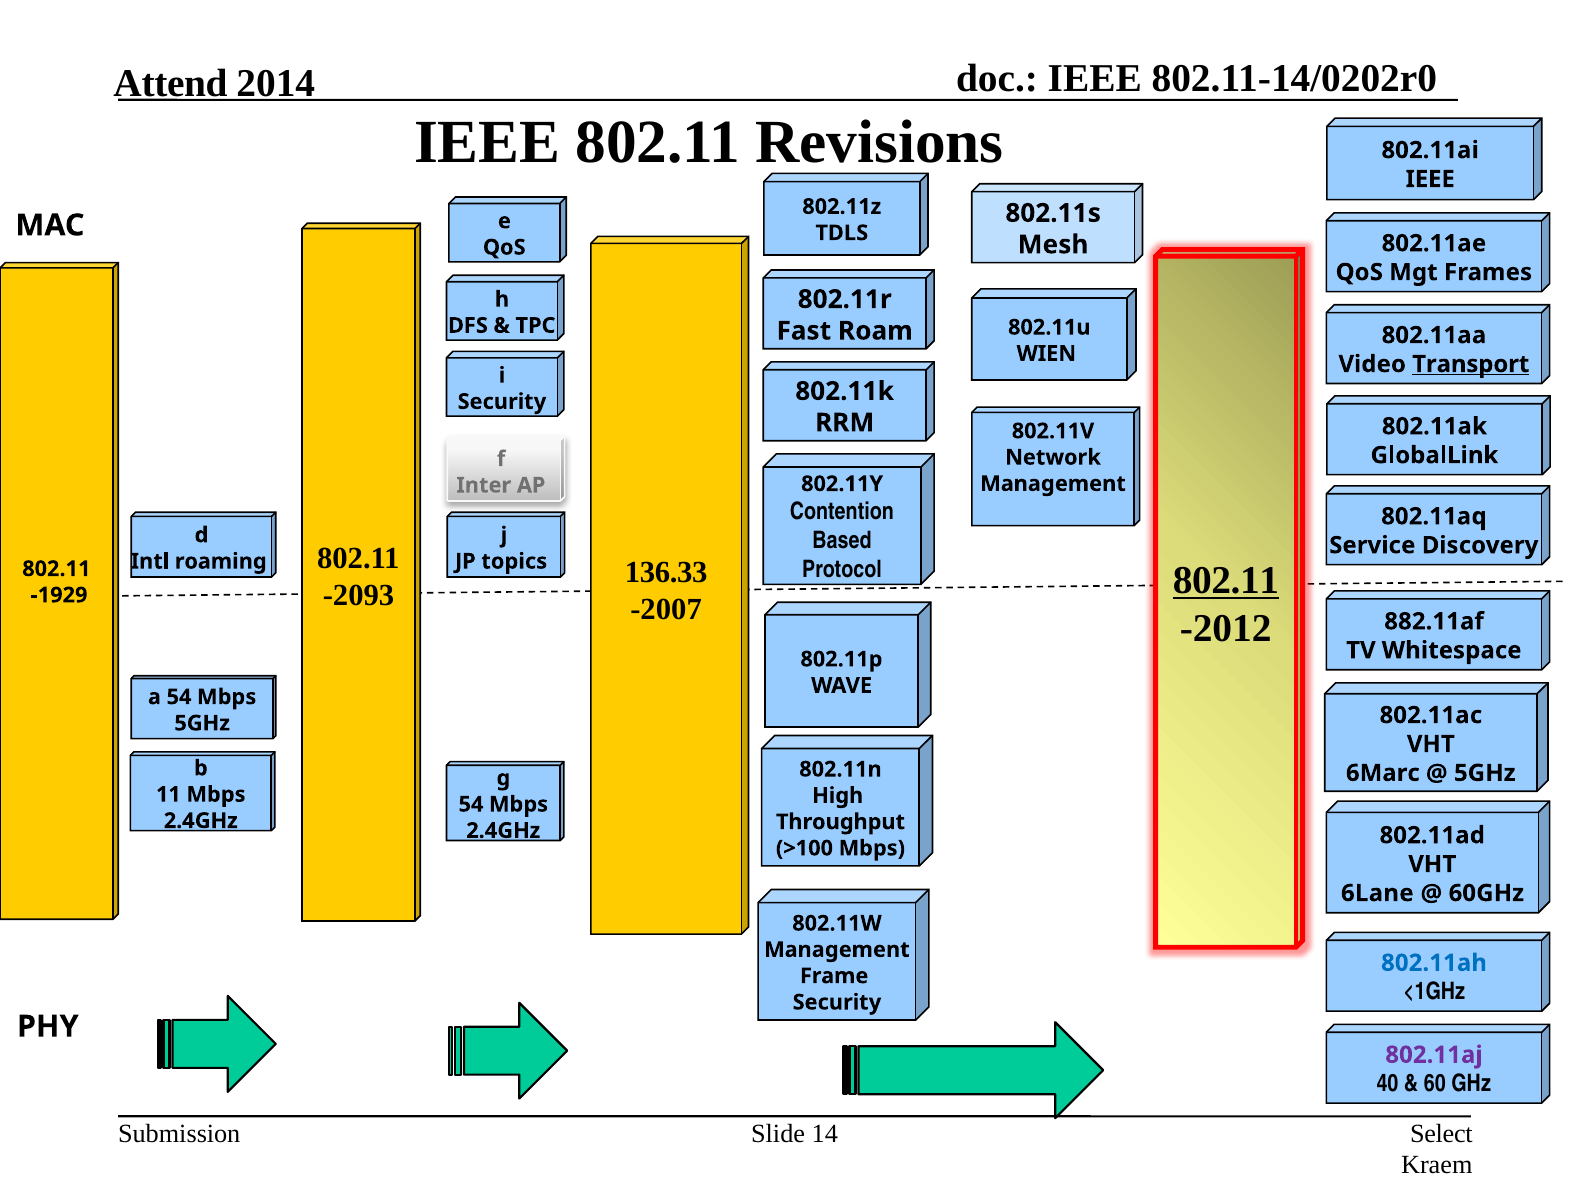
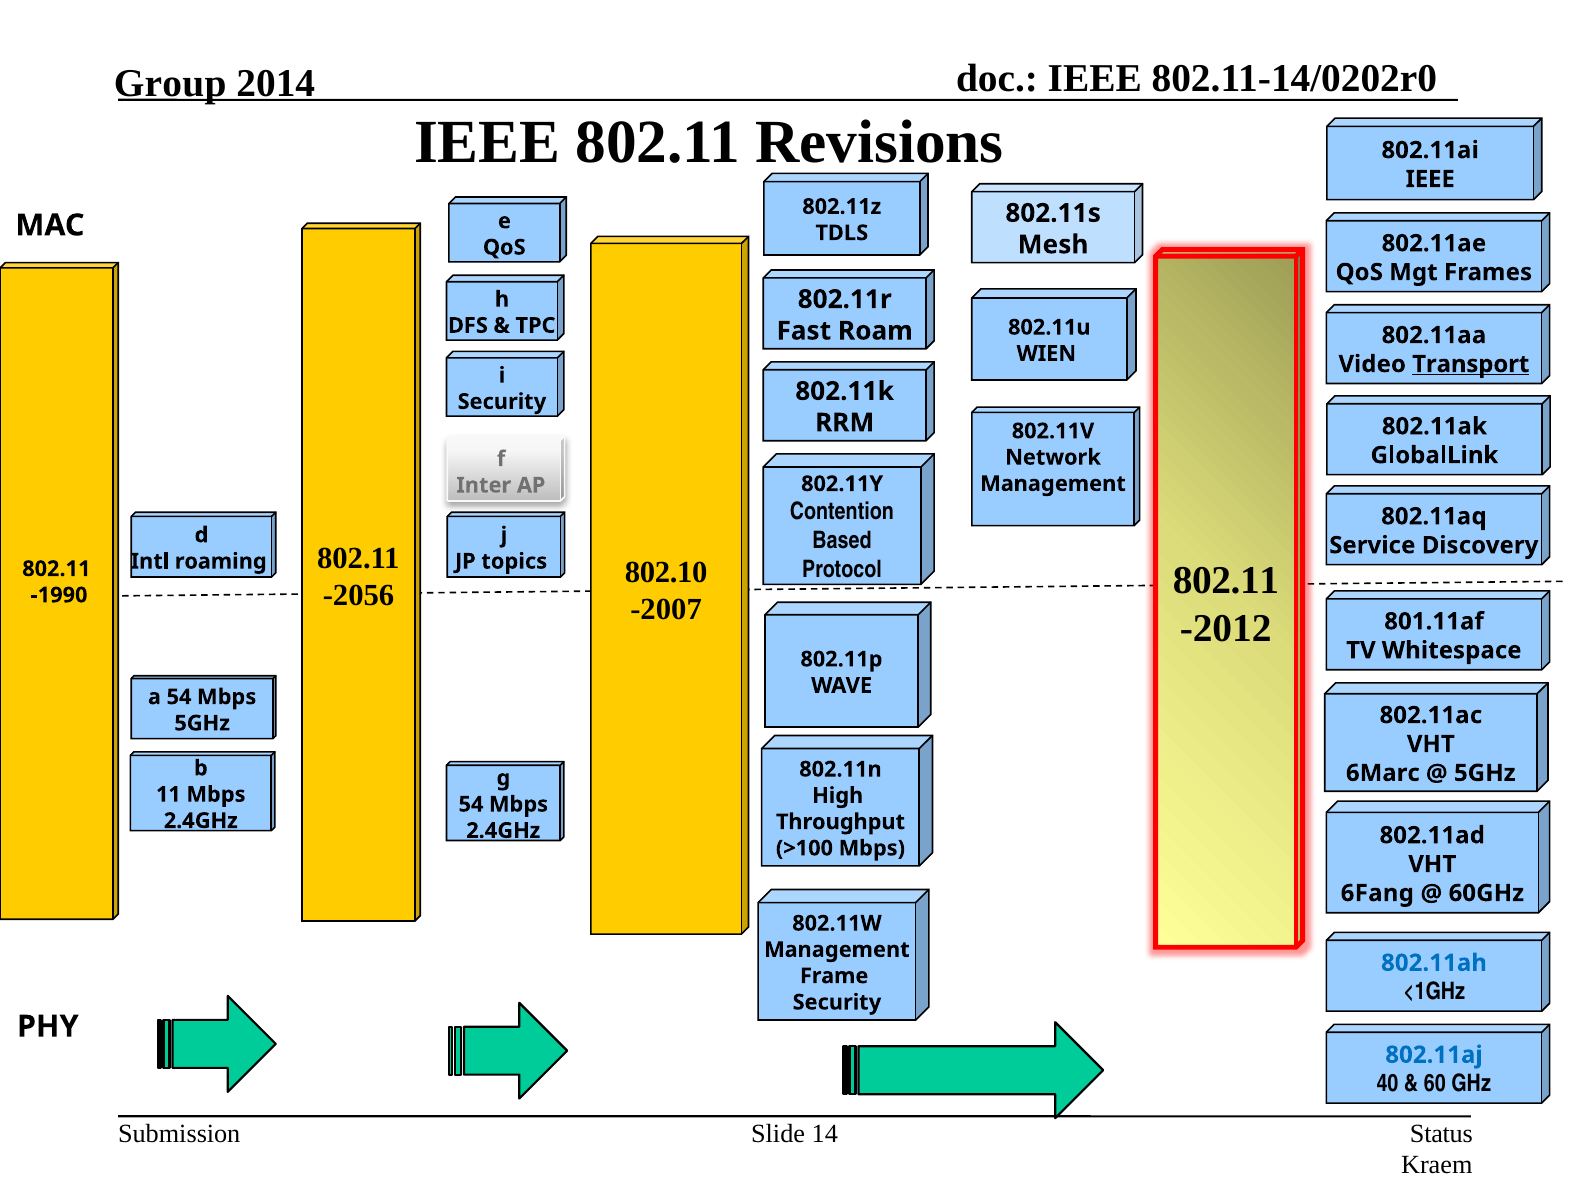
Attend: Attend -> Group
136.33: 136.33 -> 802.10
802.11 at (1226, 581) underline: present -> none
-2093: -2093 -> -2056
-1929: -1929 -> -1990
882.11af: 882.11af -> 801.11af
6Lane: 6Lane -> 6Fang
802.11aj colour: purple -> blue
Select: Select -> Status
